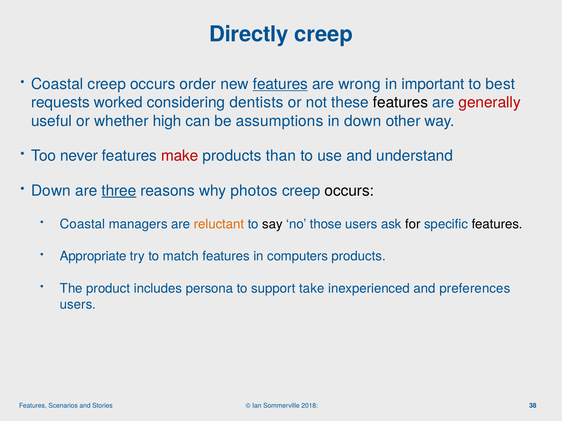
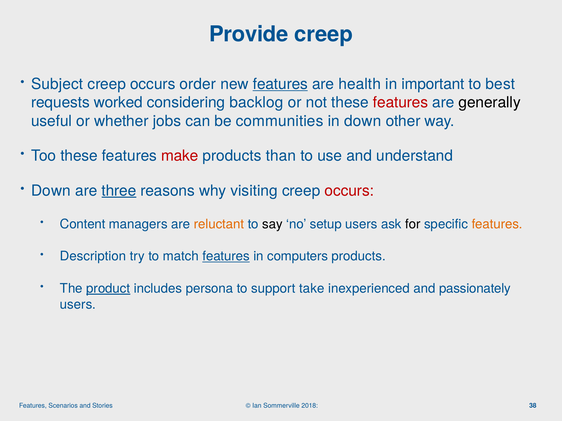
Directly: Directly -> Provide
Coastal at (57, 84): Coastal -> Subject
wrong: wrong -> health
dentists: dentists -> backlog
features at (401, 103) colour: black -> red
generally colour: red -> black
high: high -> jobs
assumptions: assumptions -> communities
Too never: never -> these
photos: photos -> visiting
occurs at (349, 191) colour: black -> red
Coastal at (83, 224): Coastal -> Content
those: those -> setup
features at (497, 224) colour: black -> orange
Appropriate: Appropriate -> Description
features at (226, 257) underline: none -> present
product underline: none -> present
preferences: preferences -> passionately
